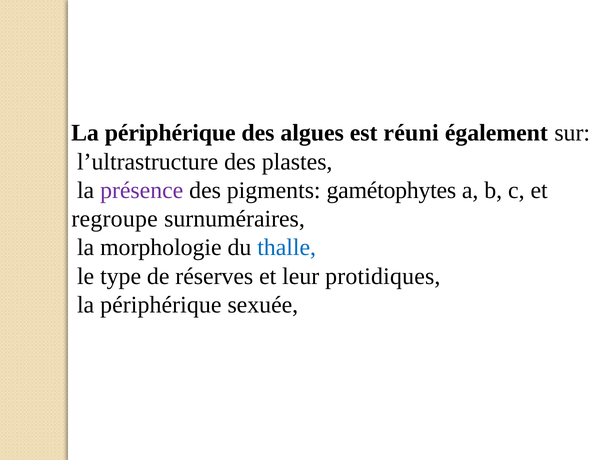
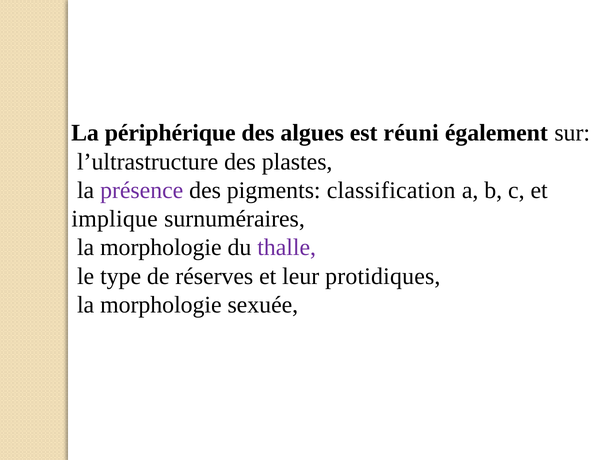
gamétophytes: gamétophytes -> classification
regroupe: regroupe -> implique
thalle colour: blue -> purple
périphérique at (161, 305): périphérique -> morphologie
